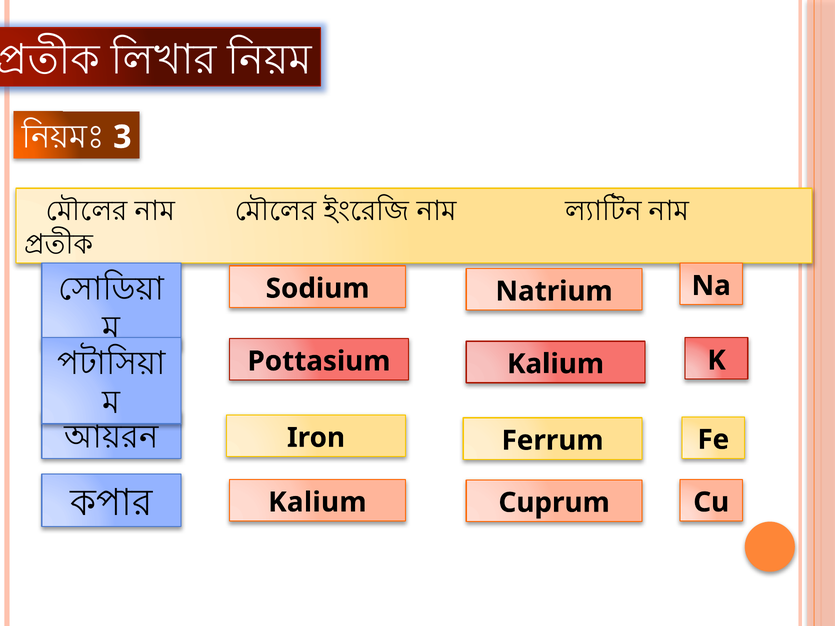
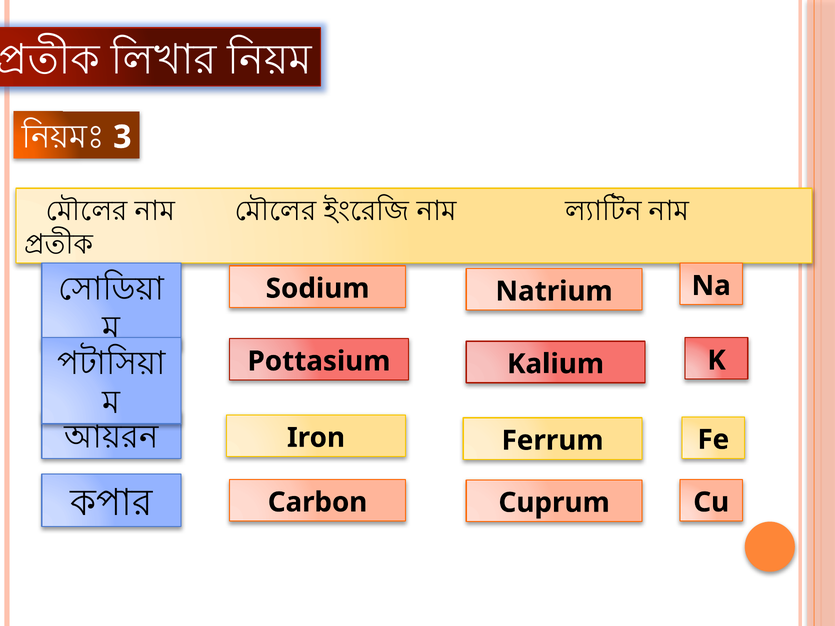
Kalium at (317, 502): Kalium -> Carbon
